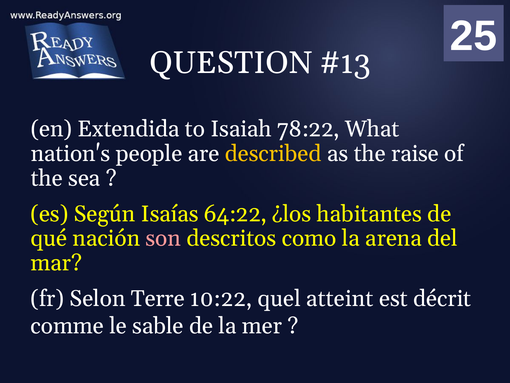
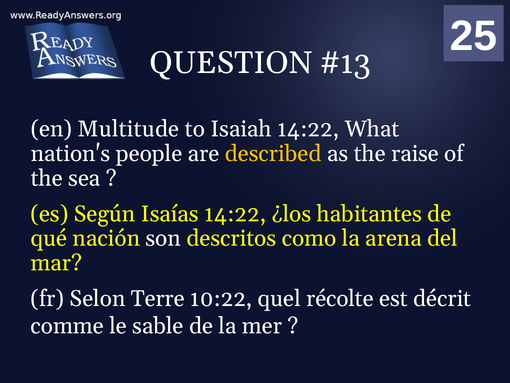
Extendida: Extendida -> Multitude
Isaiah 78:22: 78:22 -> 14:22
Isaías 64:22: 64:22 -> 14:22
son colour: pink -> white
atteint: atteint -> récolte
